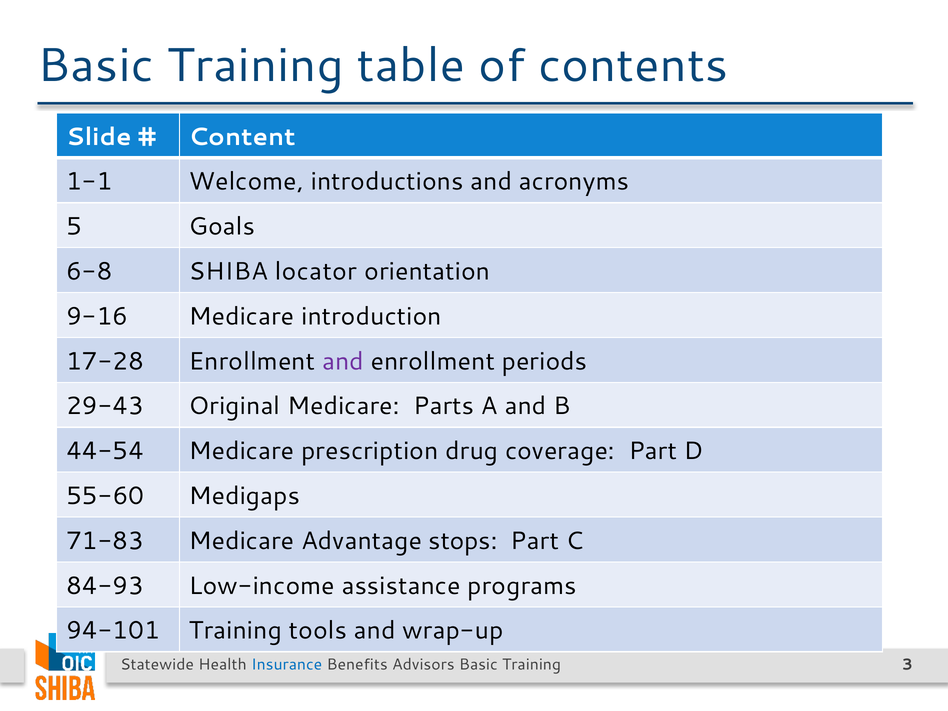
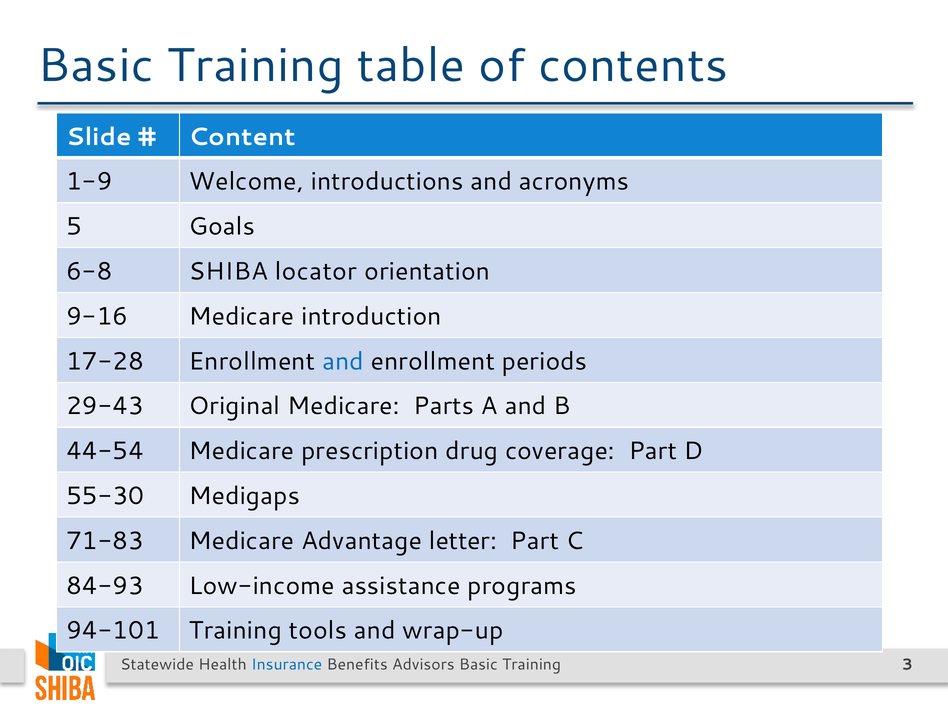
1-1: 1-1 -> 1-9
and at (343, 361) colour: purple -> blue
55-60: 55-60 -> 55-30
stops: stops -> letter
